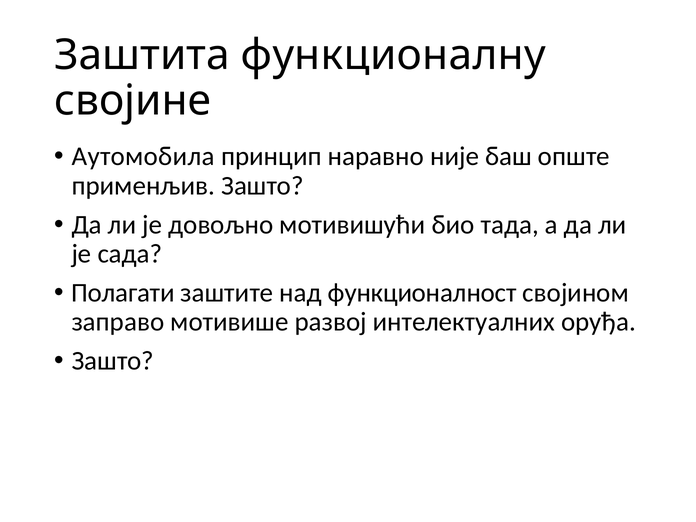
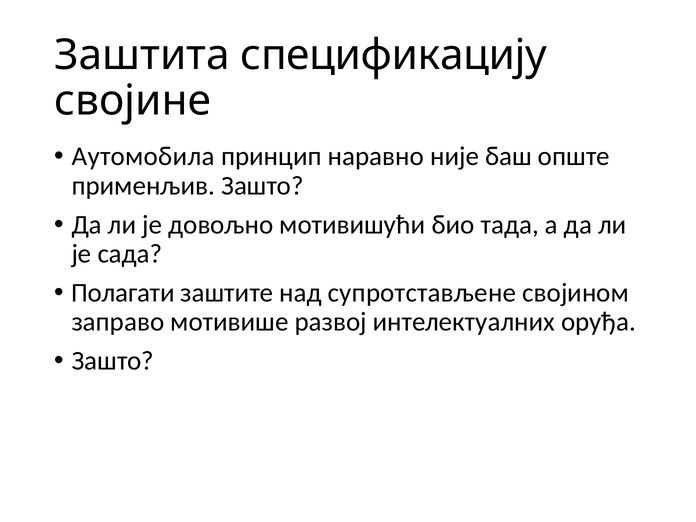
функционалну: функционалну -> спецификацију
функционалност: функционалност -> супротстављене
